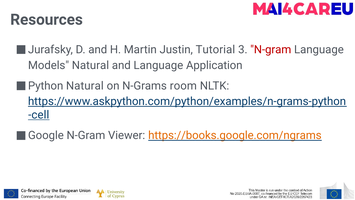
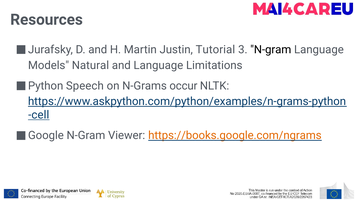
N-gram at (271, 50) colour: red -> black
Application: Application -> Limitations
Natural at (85, 86): Natural -> Speech
room: room -> occur
